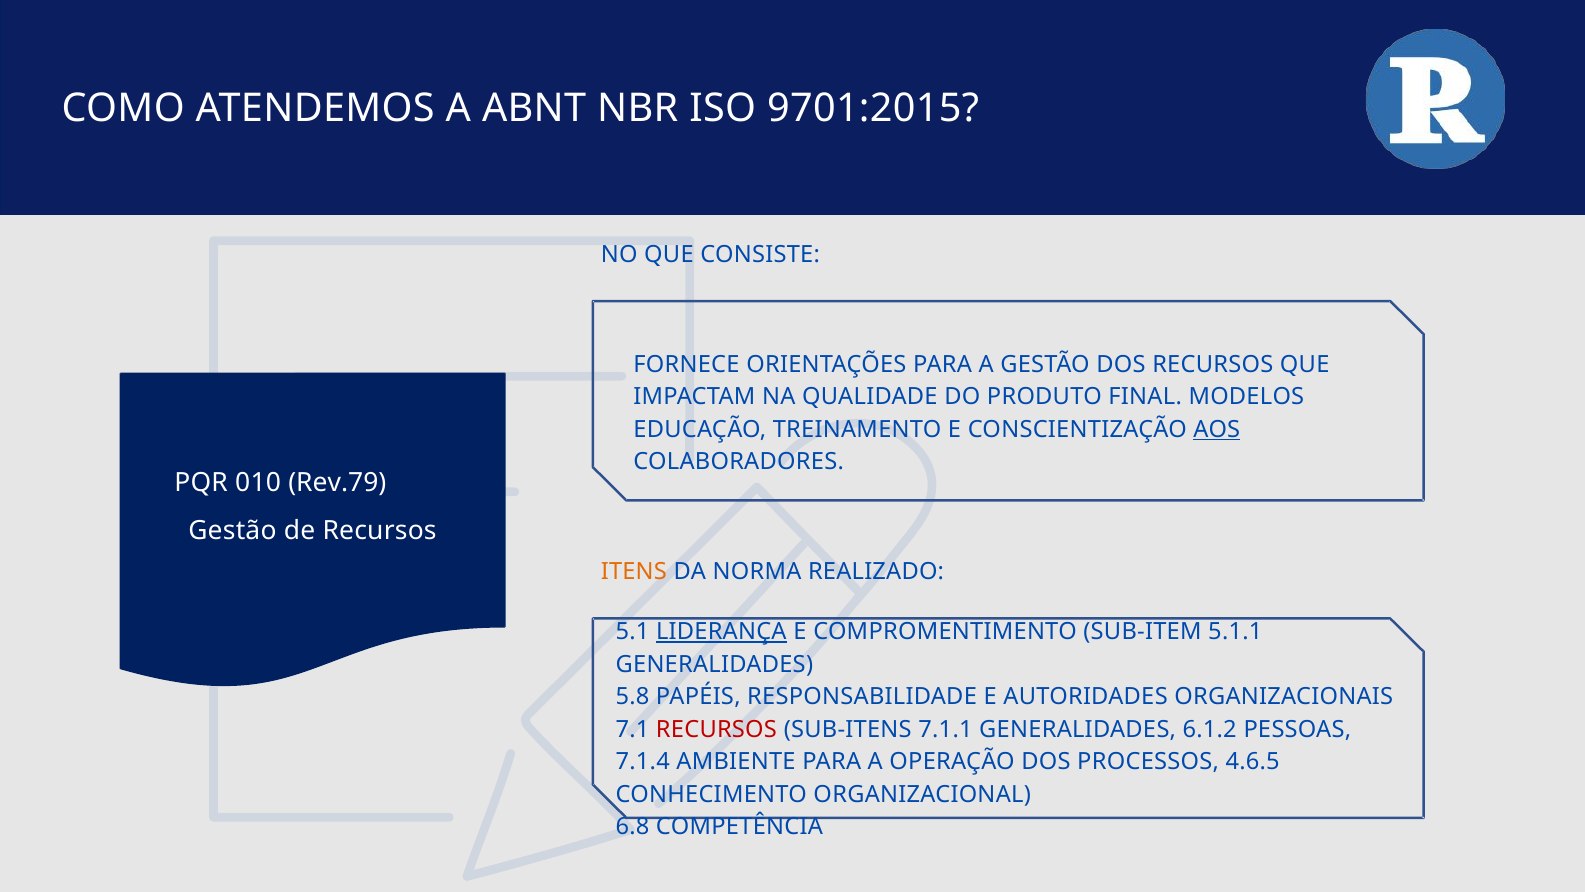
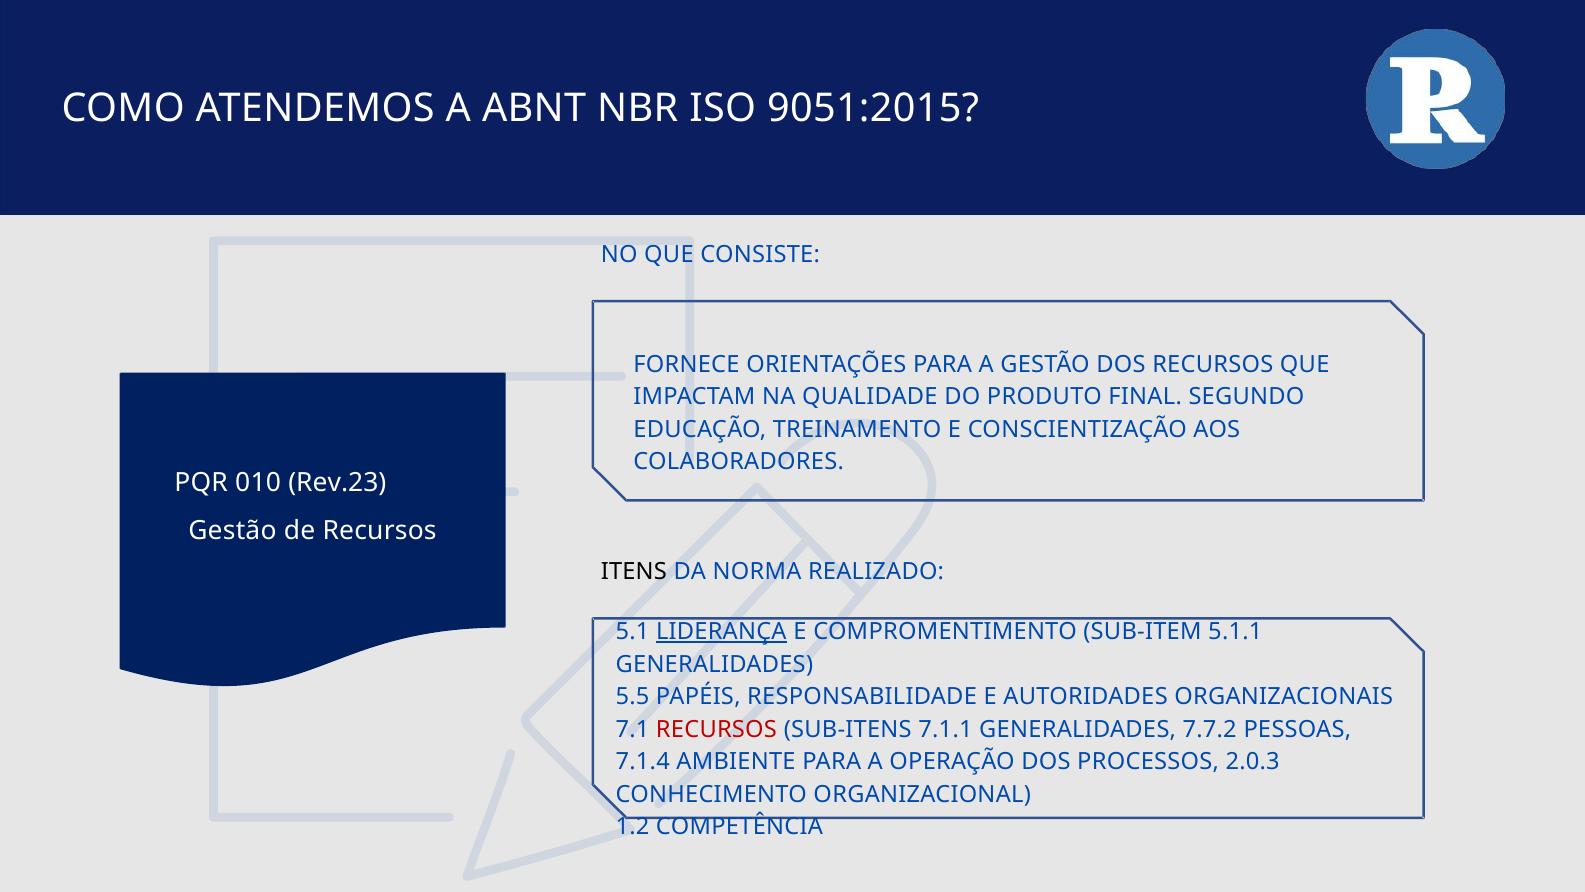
9701:2015: 9701:2015 -> 9051:2015
MODELOS: MODELOS -> SEGUNDO
AOS underline: present -> none
Rev.79: Rev.79 -> Rev.23
ITENS colour: orange -> black
5.8: 5.8 -> 5.5
6.1.2: 6.1.2 -> 7.7.2
4.6.5: 4.6.5 -> 2.0.3
6.8: 6.8 -> 1.2
